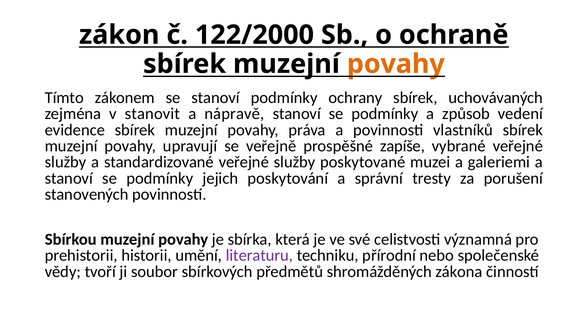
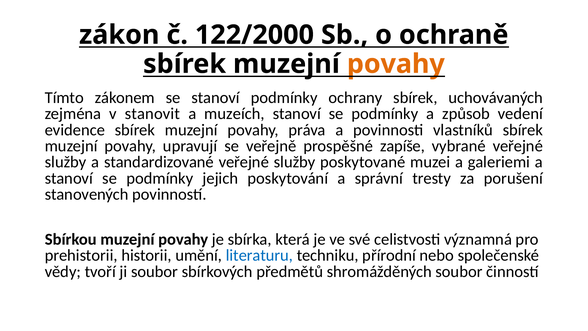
nápravě: nápravě -> muzeích
literaturu colour: purple -> blue
shromážděných zákona: zákona -> soubor
